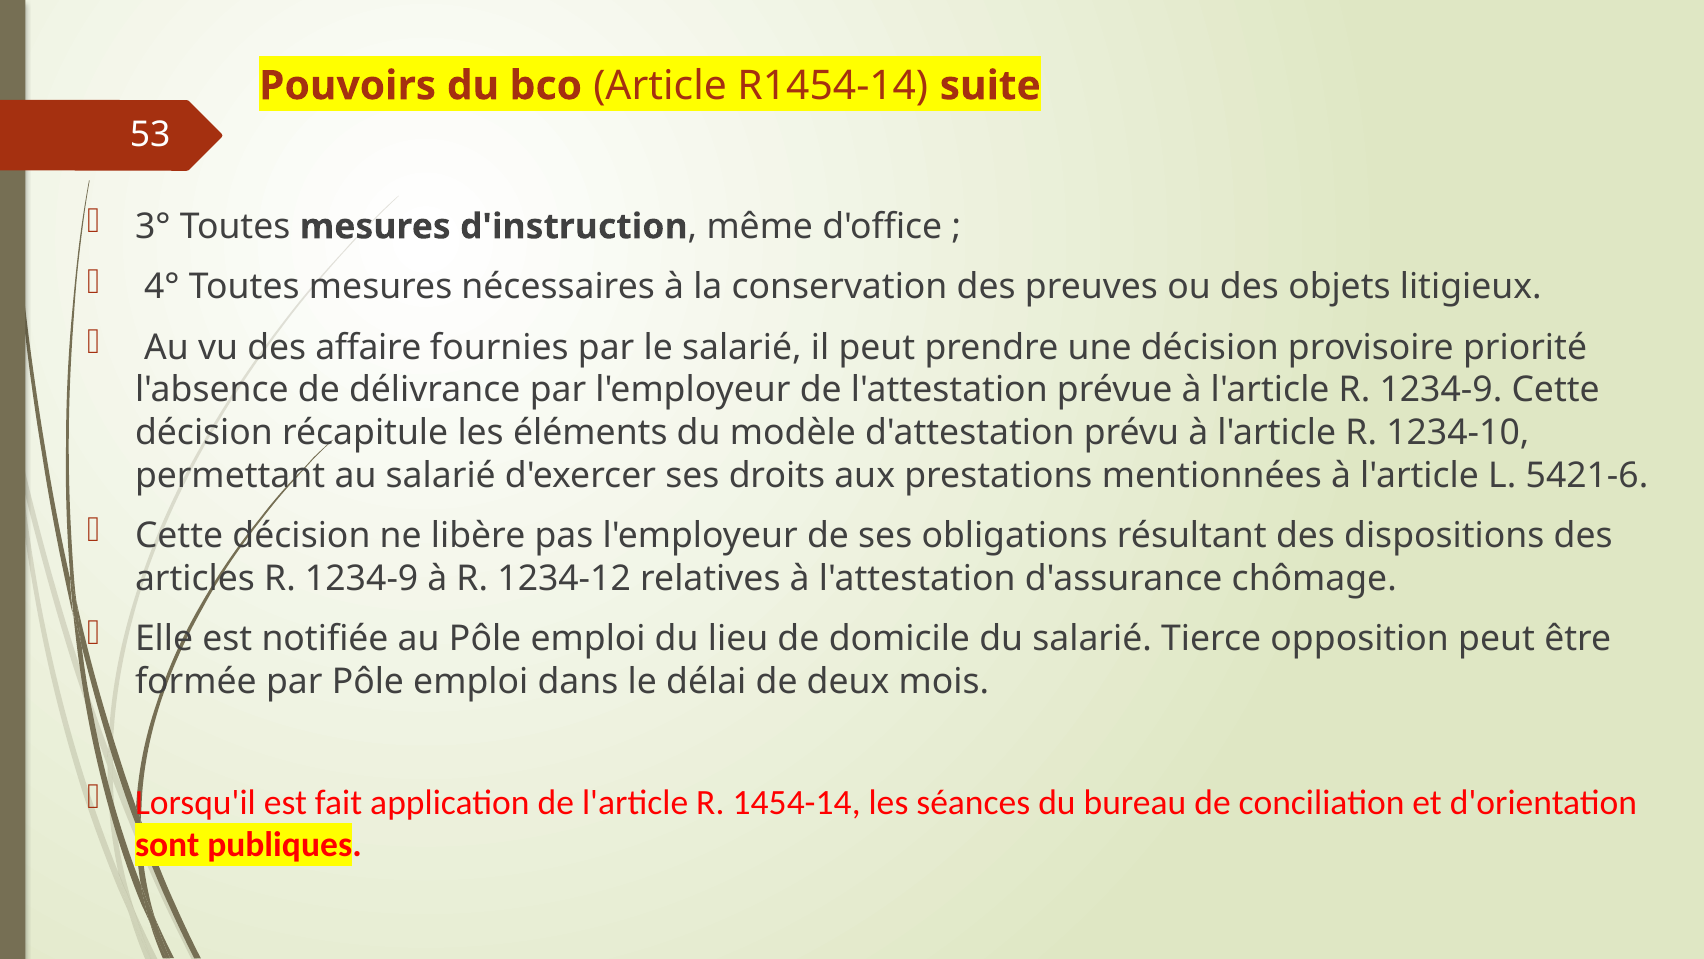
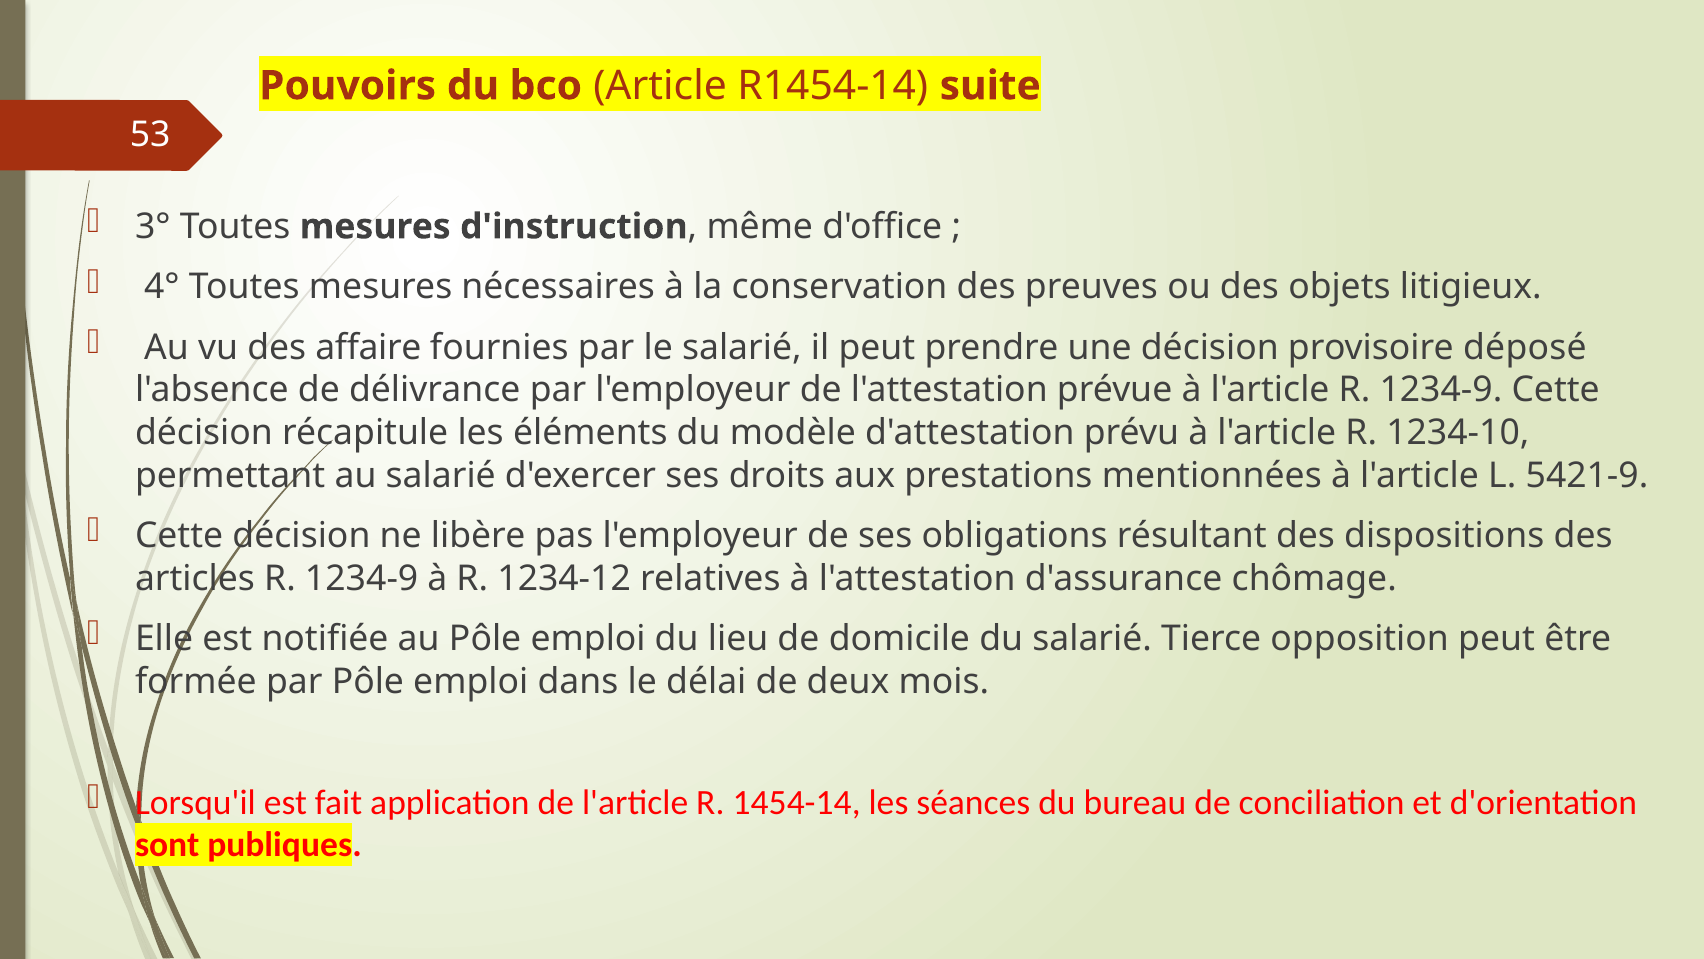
priorité: priorité -> déposé
5421-6: 5421-6 -> 5421-9
